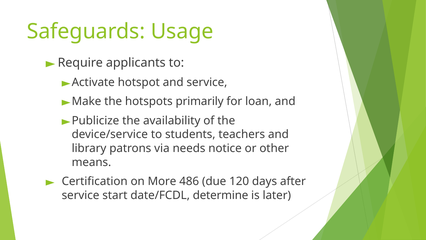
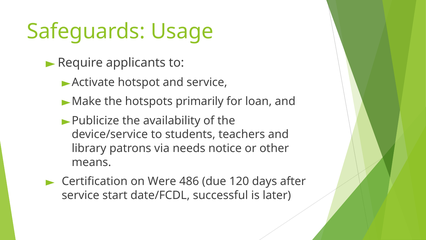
More: More -> Were
determine: determine -> successful
